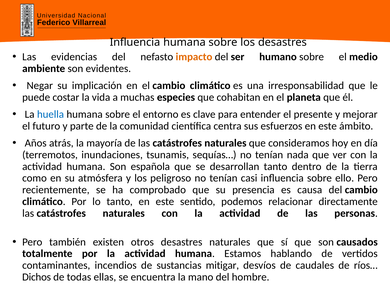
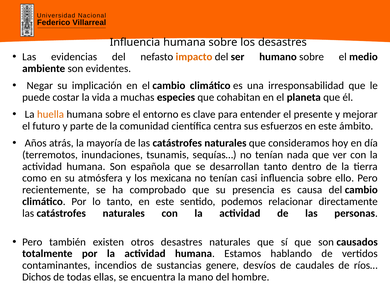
huella colour: blue -> orange
peligroso: peligroso -> mexicana
mitigar: mitigar -> genere
